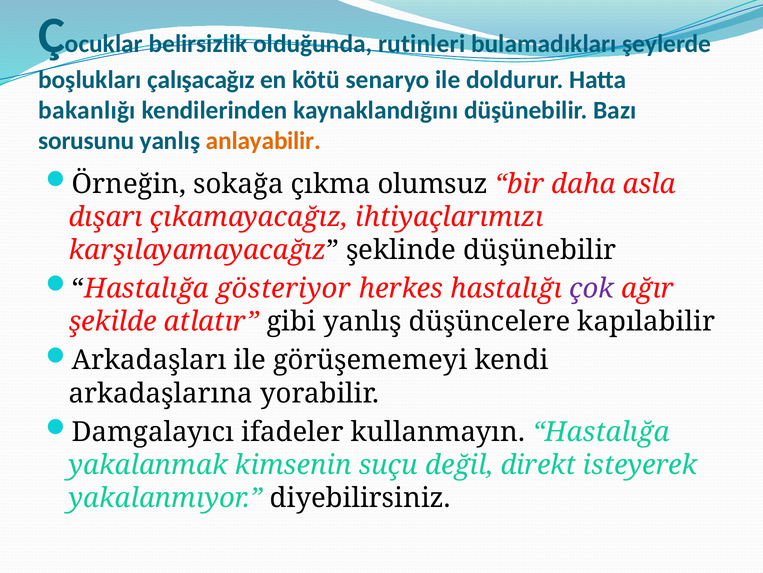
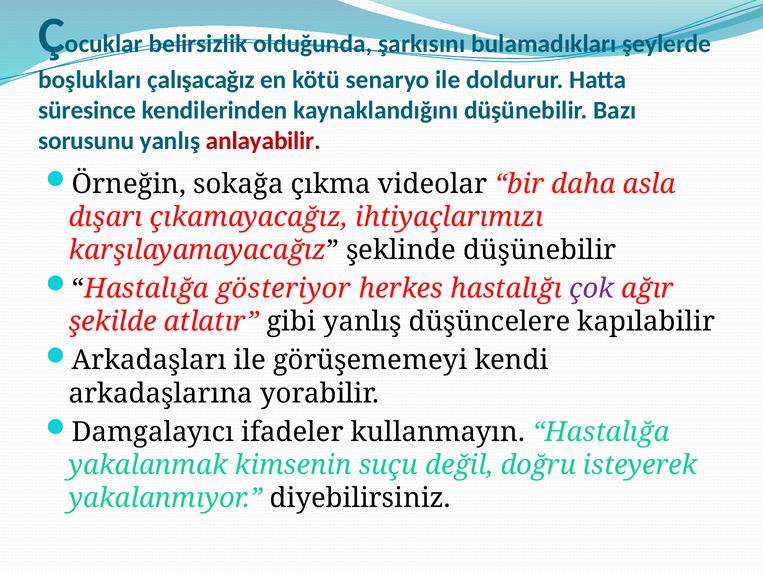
rutinleri: rutinleri -> şarkısını
bakanlığı: bakanlığı -> süresince
anlayabilir colour: orange -> red
olumsuz: olumsuz -> videolar
direkt: direkt -> doğru
